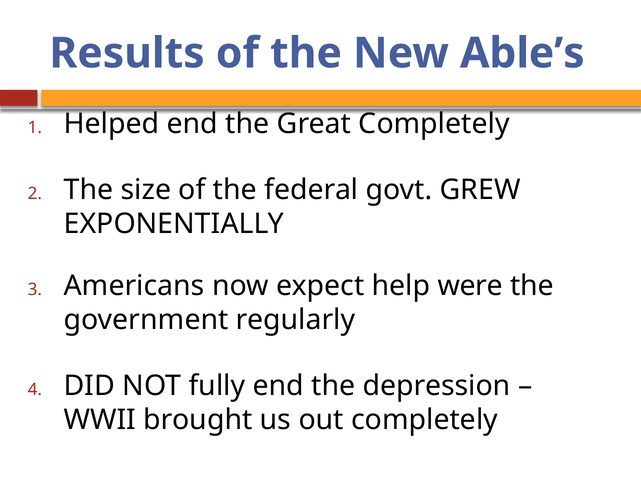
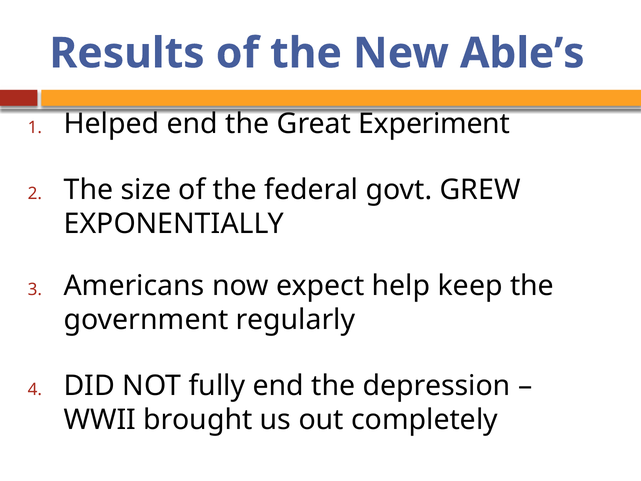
Great Completely: Completely -> Experiment
were: were -> keep
